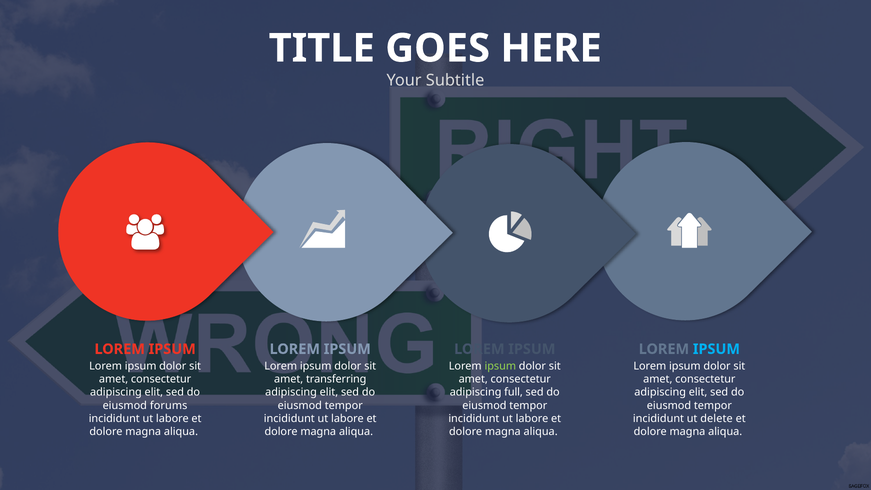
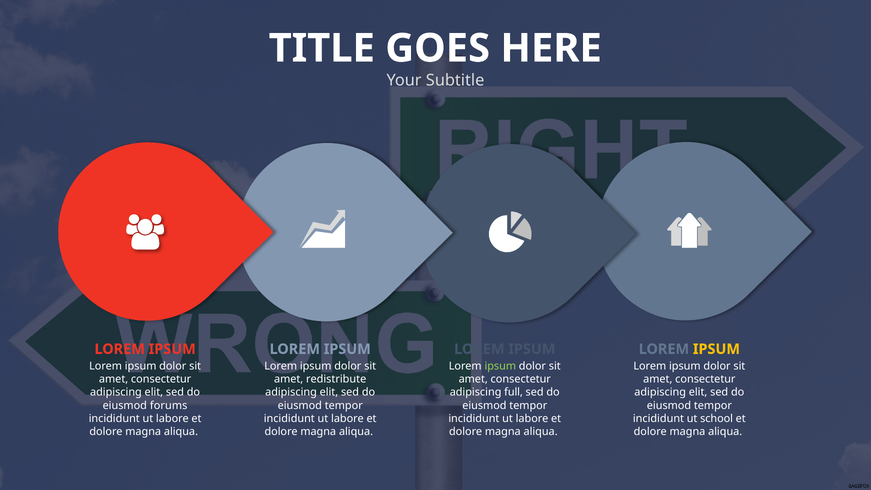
IPSUM at (716, 349) colour: light blue -> yellow
transferring: transferring -> redistribute
delete: delete -> school
